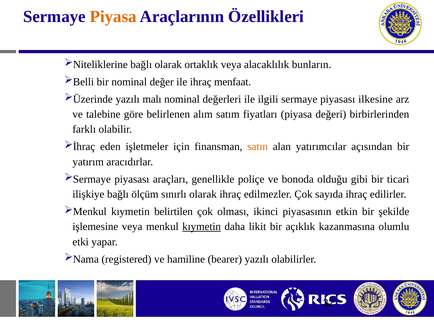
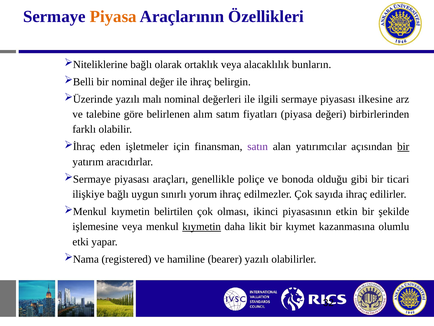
menfaat: menfaat -> belirgin
satın colour: orange -> purple
bir at (403, 146) underline: none -> present
ölçüm: ölçüm -> uygun
sınırlı olarak: olarak -> yorum
açıklık: açıklık -> kıymet
